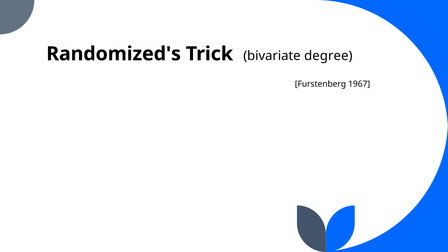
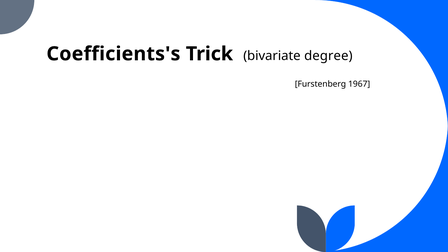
Randomized's: Randomized's -> Coefficients's
